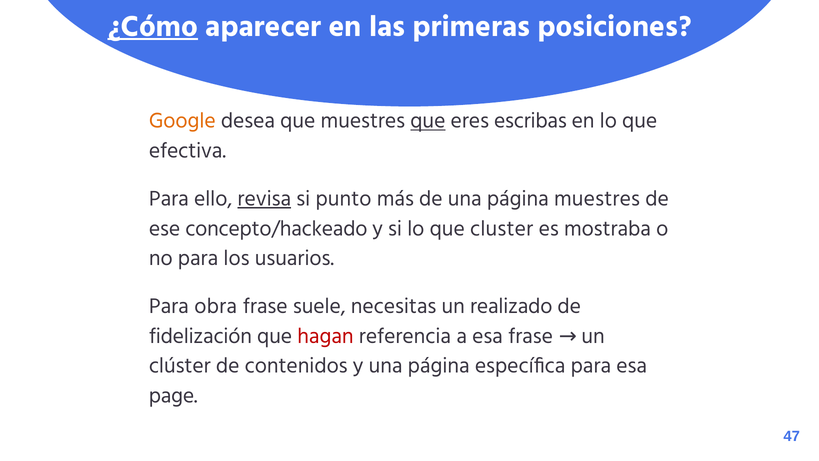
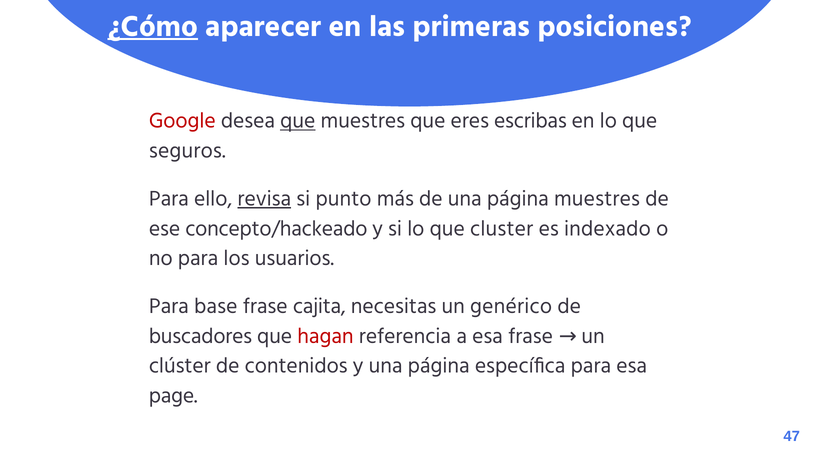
Google colour: orange -> red
que at (298, 121) underline: none -> present
que at (428, 121) underline: present -> none
efectiva: efectiva -> seguros
mostraba: mostraba -> indexado
obra: obra -> base
suele: suele -> cajita
realizado: realizado -> genérico
fidelización: fidelización -> buscadores
